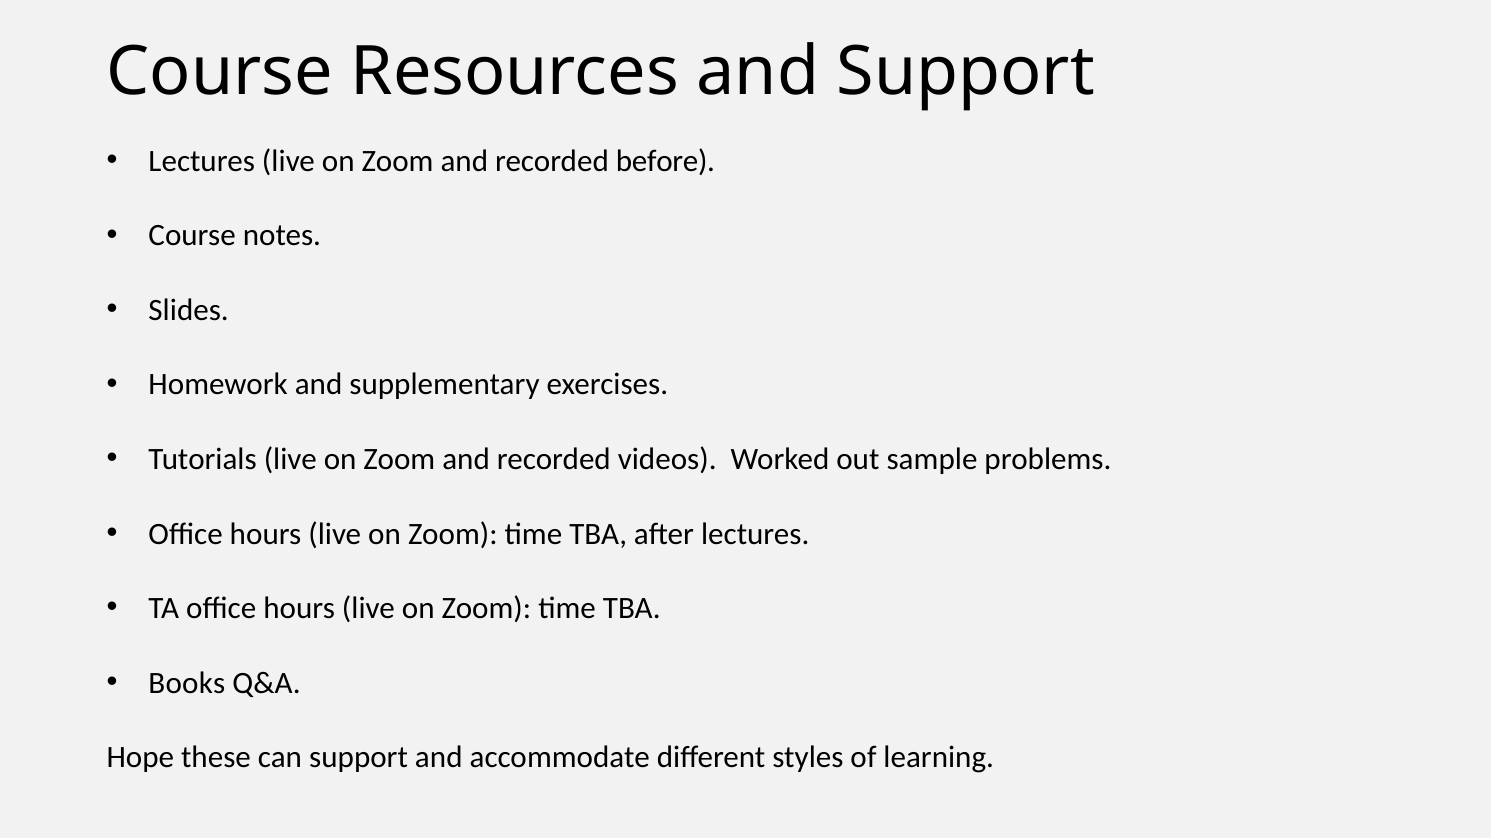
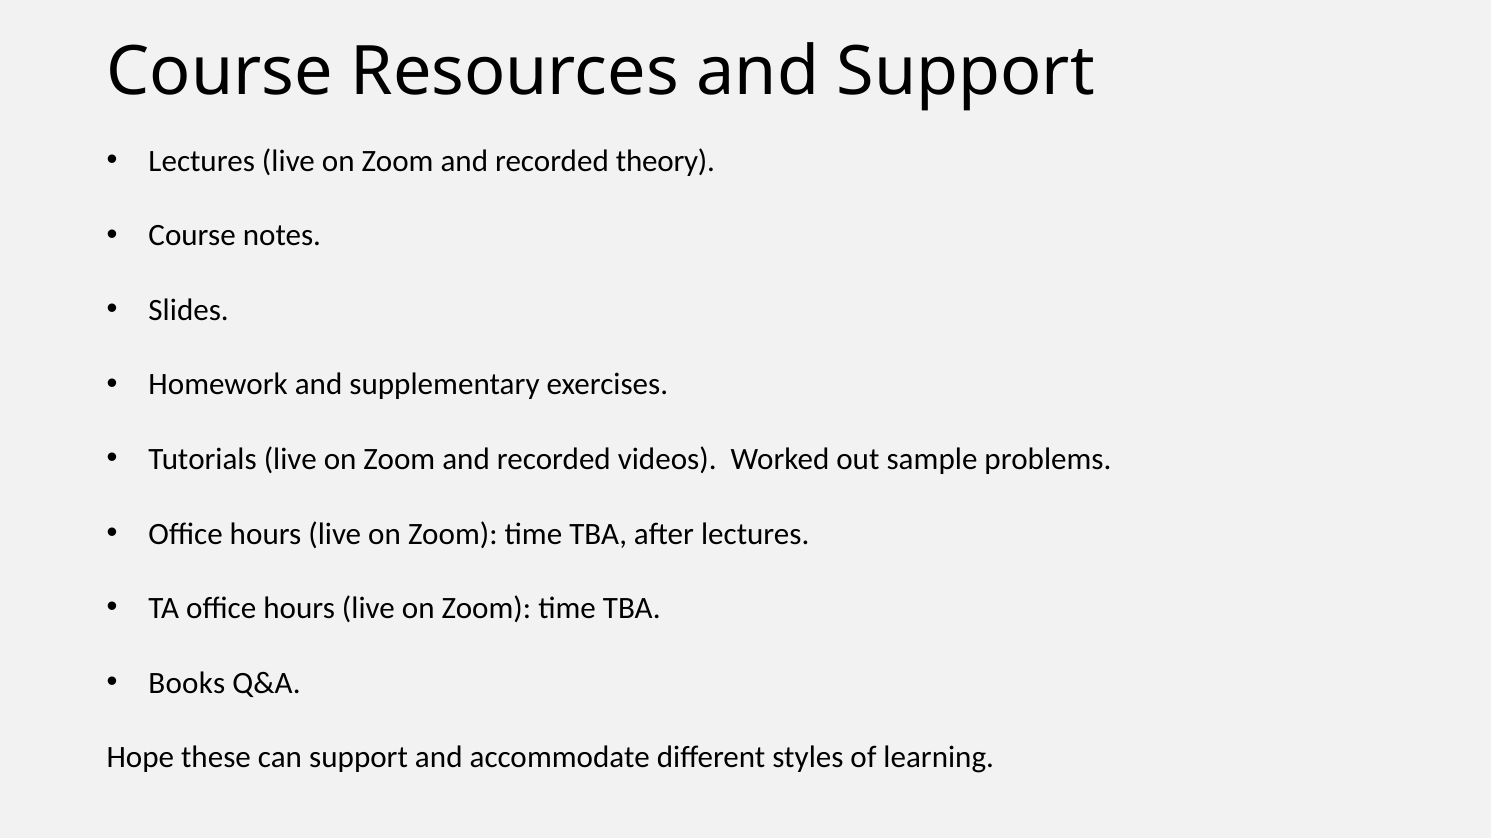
before: before -> theory
